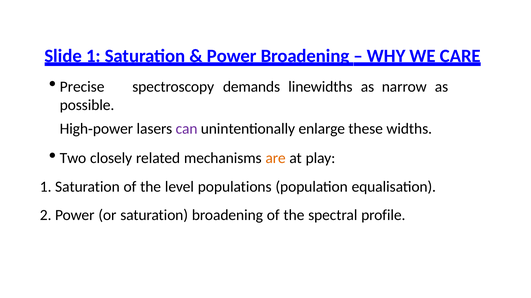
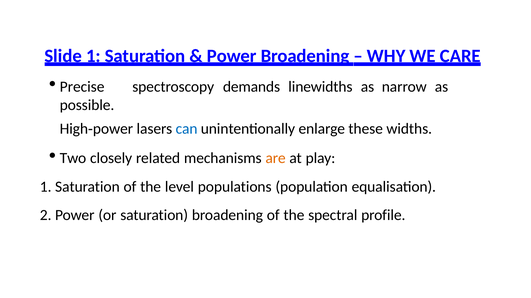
can colour: purple -> blue
